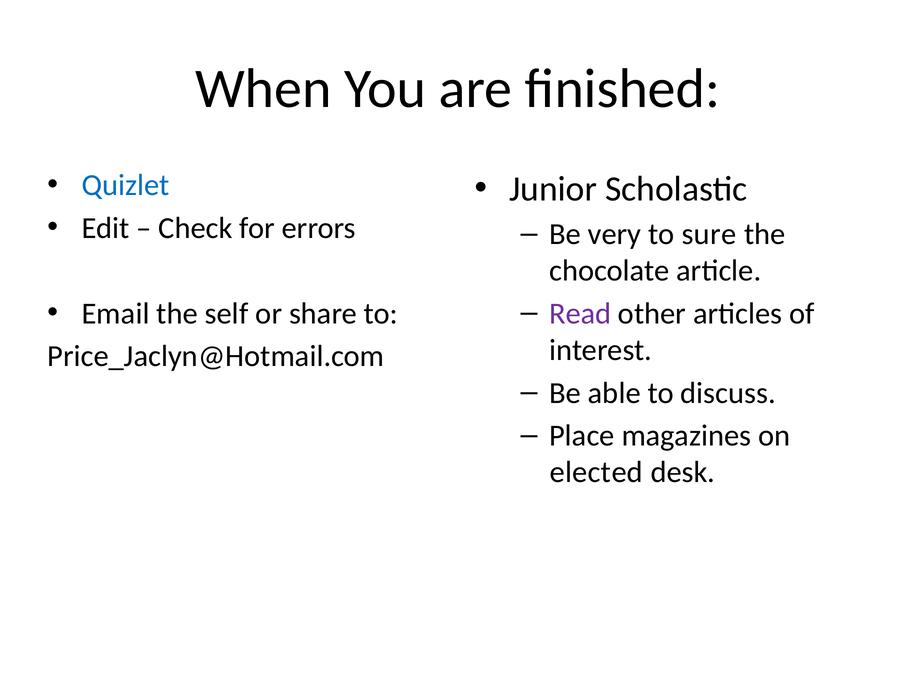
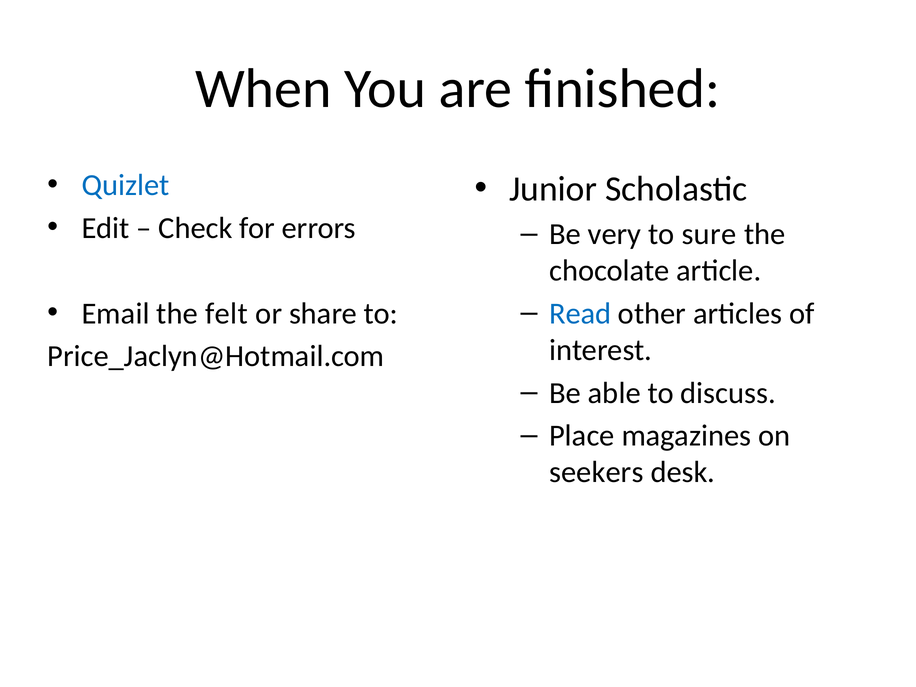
self: self -> felt
Read colour: purple -> blue
elected: elected -> seekers
